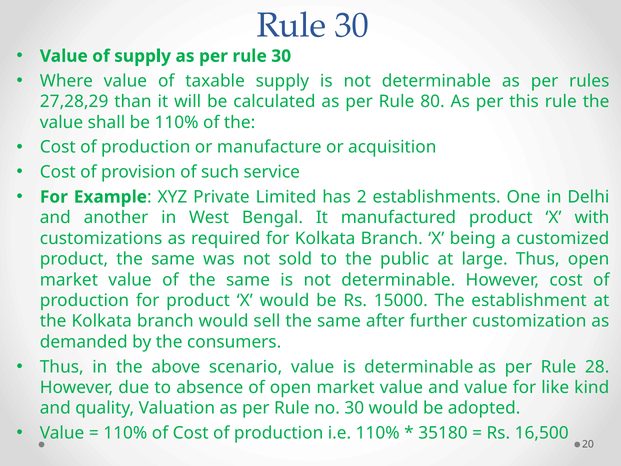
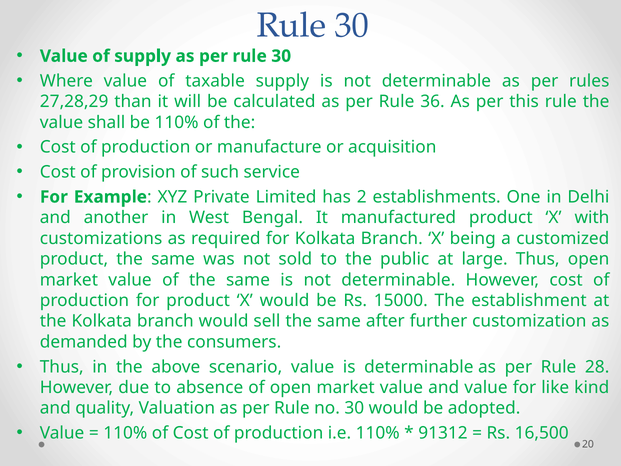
80: 80 -> 36
35180: 35180 -> 91312
